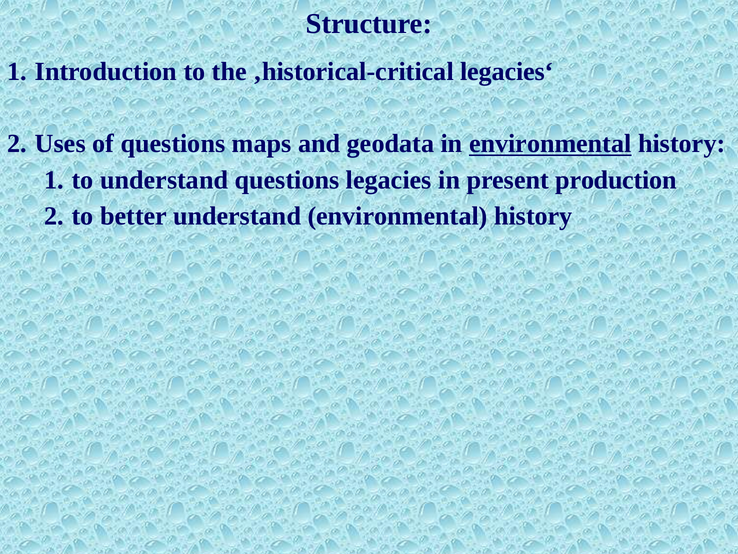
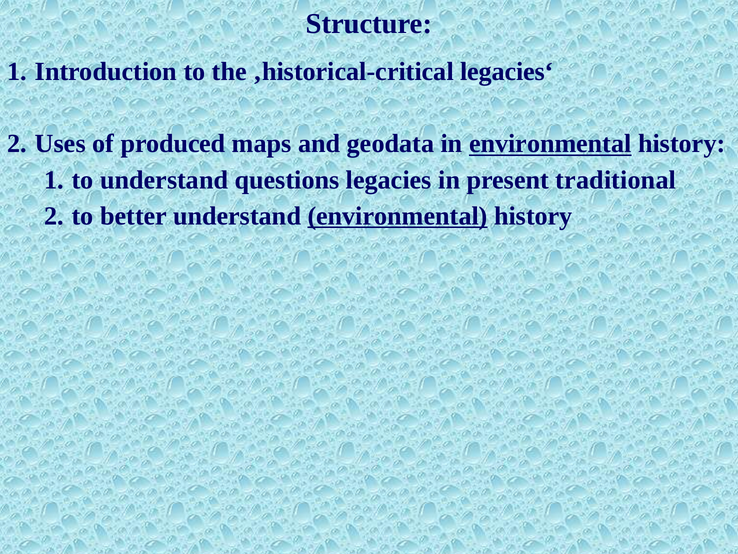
of questions: questions -> produced
production: production -> traditional
environmental at (398, 216) underline: none -> present
